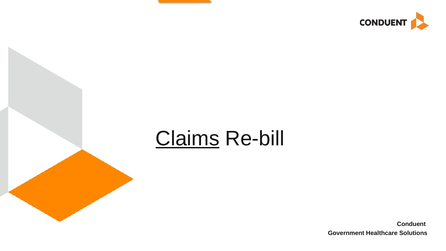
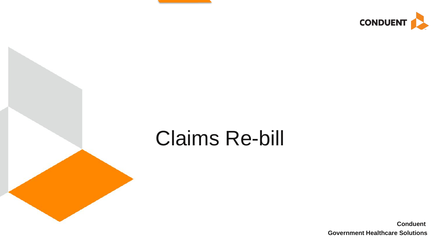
Claims underline: present -> none
